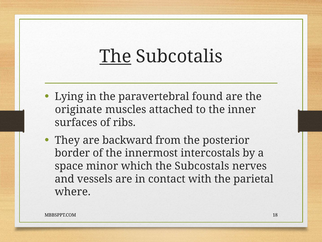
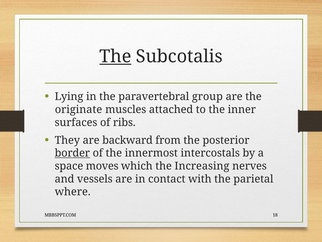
found: found -> group
border underline: none -> present
minor: minor -> moves
Subcostals: Subcostals -> Increasing
